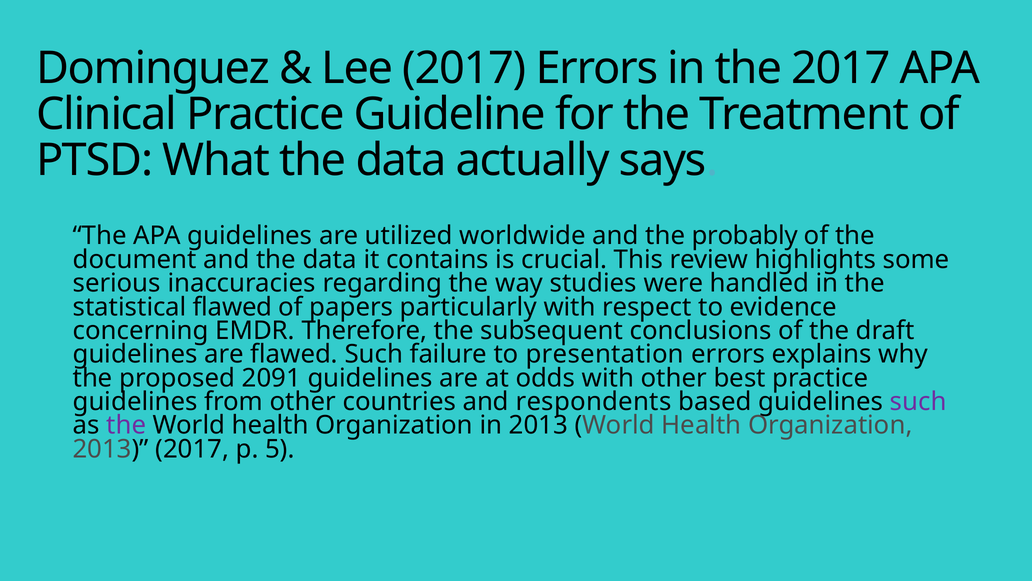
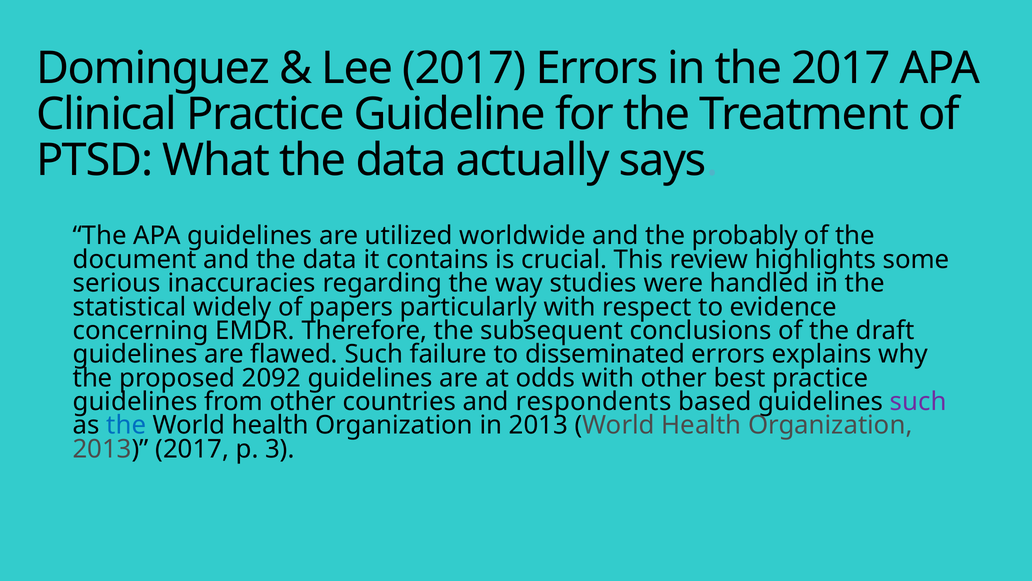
statistical flawed: flawed -> widely
presentation: presentation -> disseminated
2091: 2091 -> 2092
the at (126, 425) colour: purple -> blue
5: 5 -> 3
